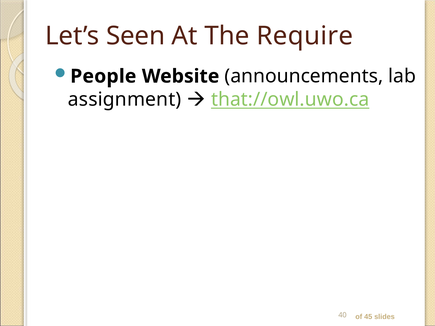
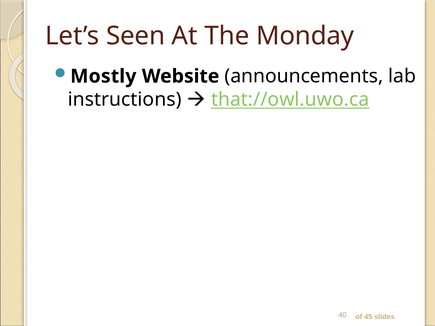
Require: Require -> Monday
People: People -> Mostly
assignment: assignment -> instructions
